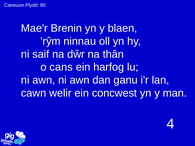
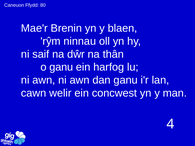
o cans: cans -> ganu
